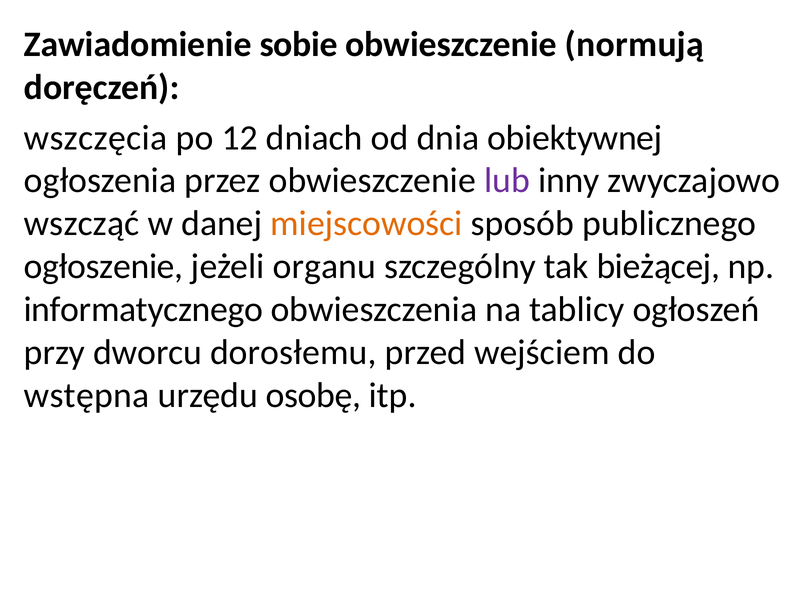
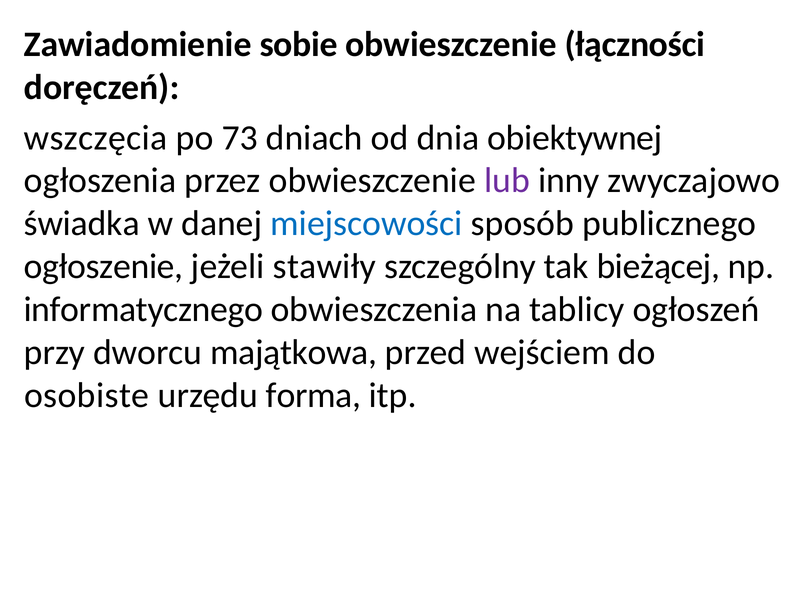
normują: normują -> łączności
12: 12 -> 73
wszcząć: wszcząć -> świadka
miejscowości colour: orange -> blue
organu: organu -> stawiły
dorosłemu: dorosłemu -> majątkowa
wstępna: wstępna -> osobiste
osobę: osobę -> forma
